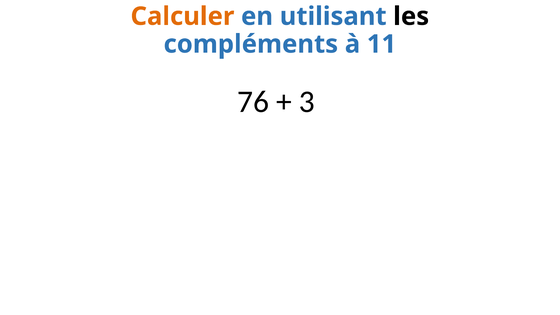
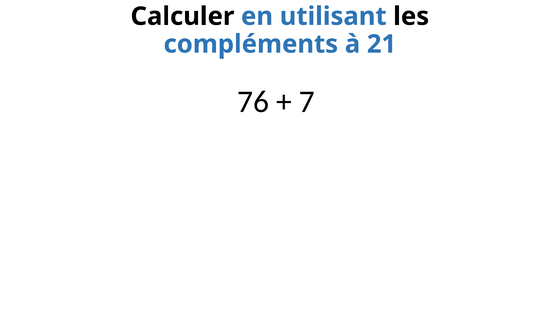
Calculer colour: orange -> black
11: 11 -> 21
3: 3 -> 7
